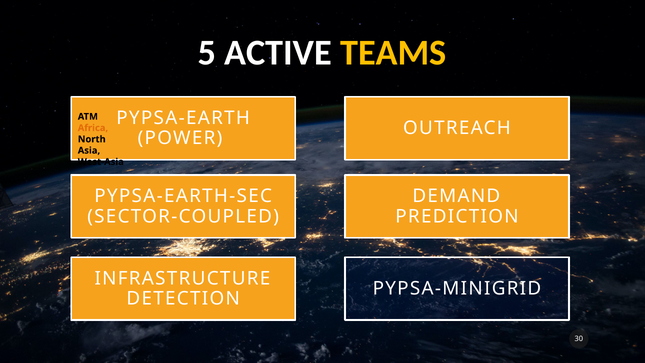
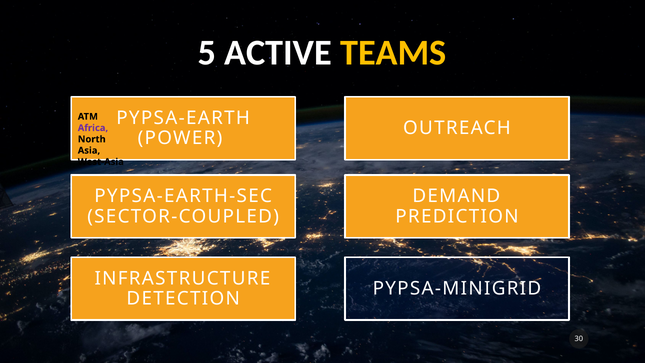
Africa colour: orange -> purple
